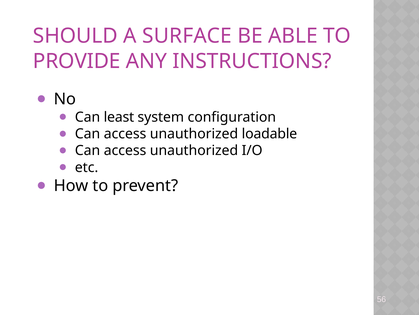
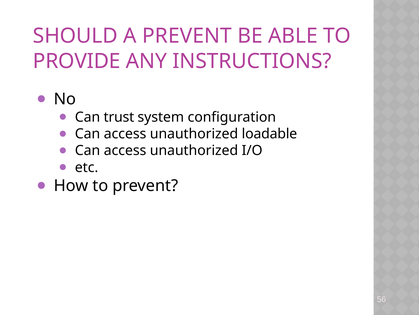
A SURFACE: SURFACE -> PREVENT
least: least -> trust
